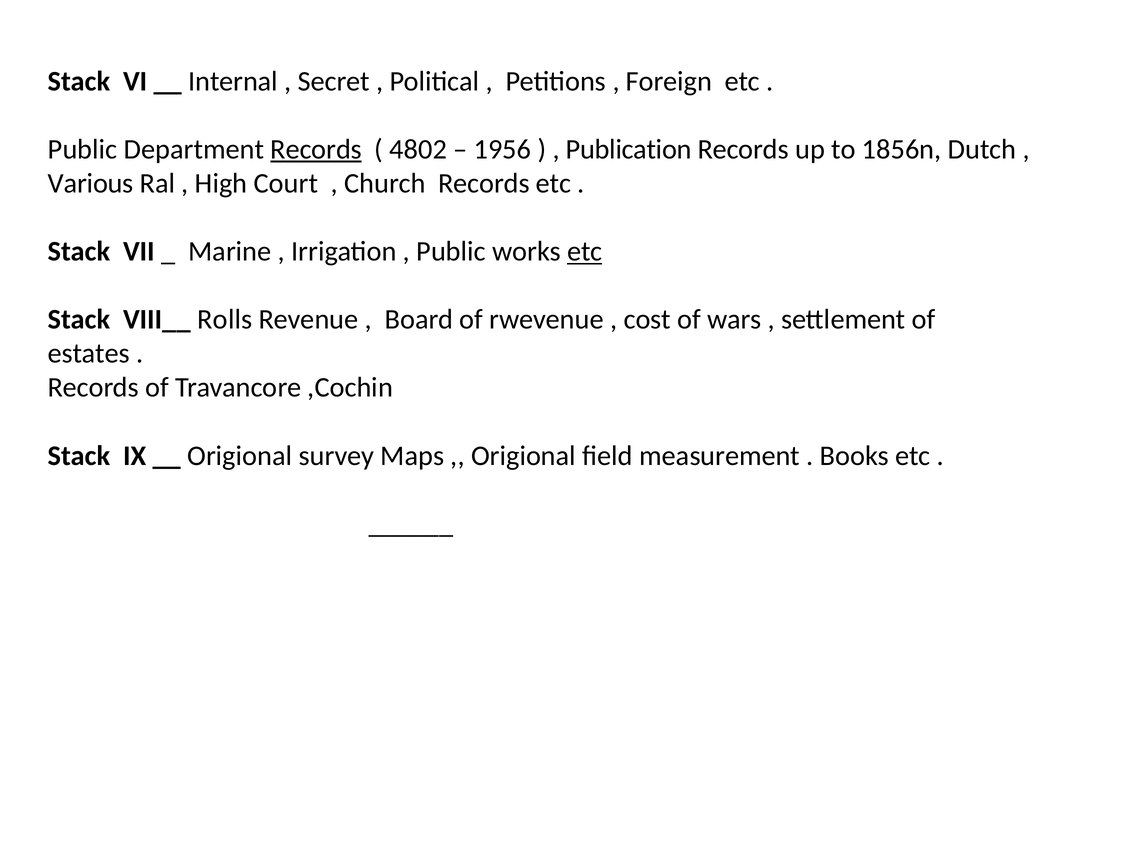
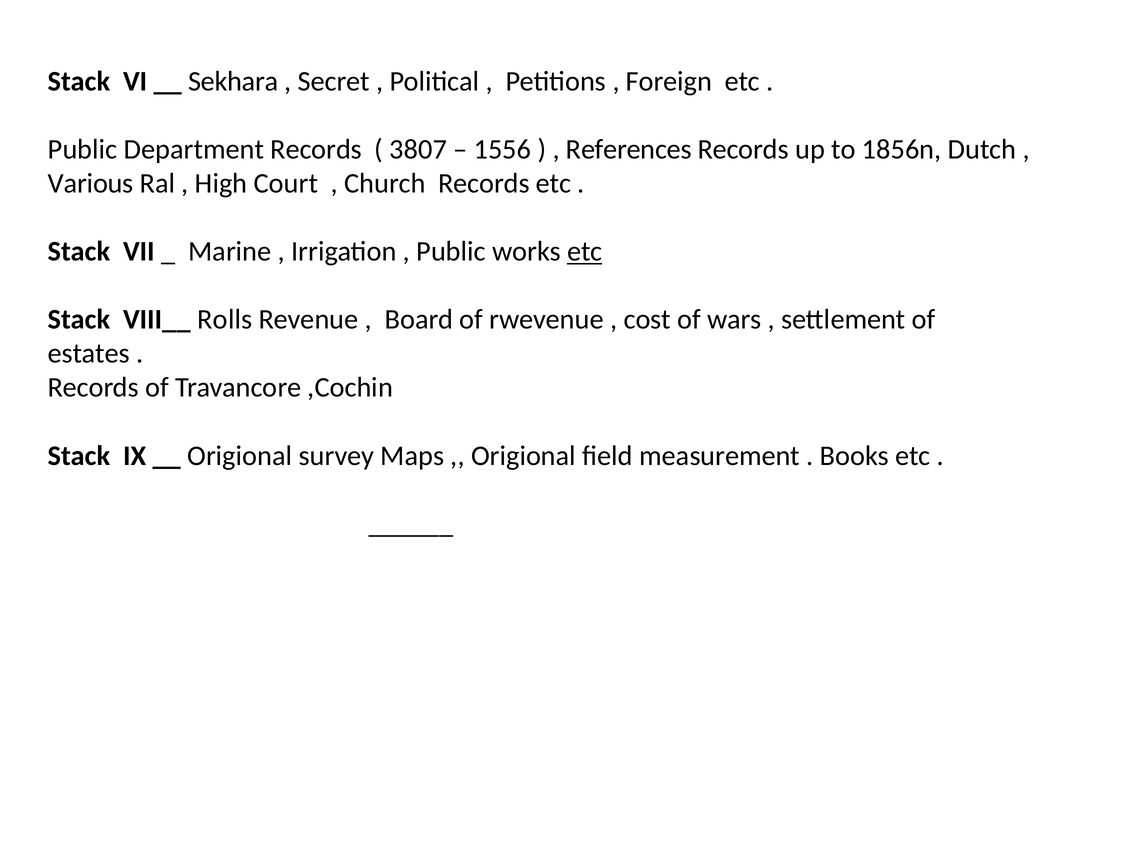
Internal: Internal -> Sekhara
Records at (316, 149) underline: present -> none
4802: 4802 -> 3807
1956: 1956 -> 1556
Publication: Publication -> References
